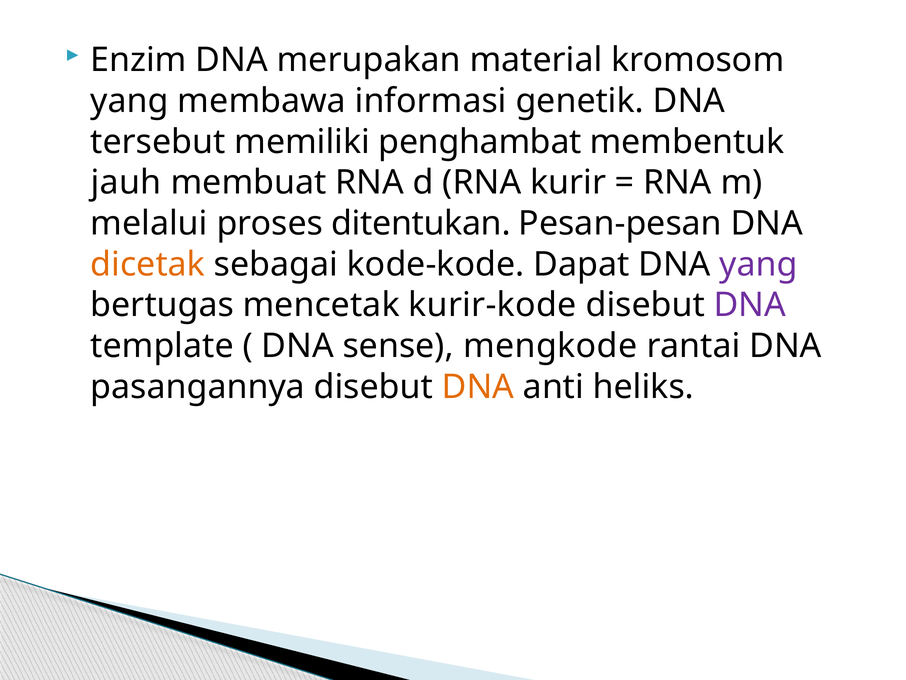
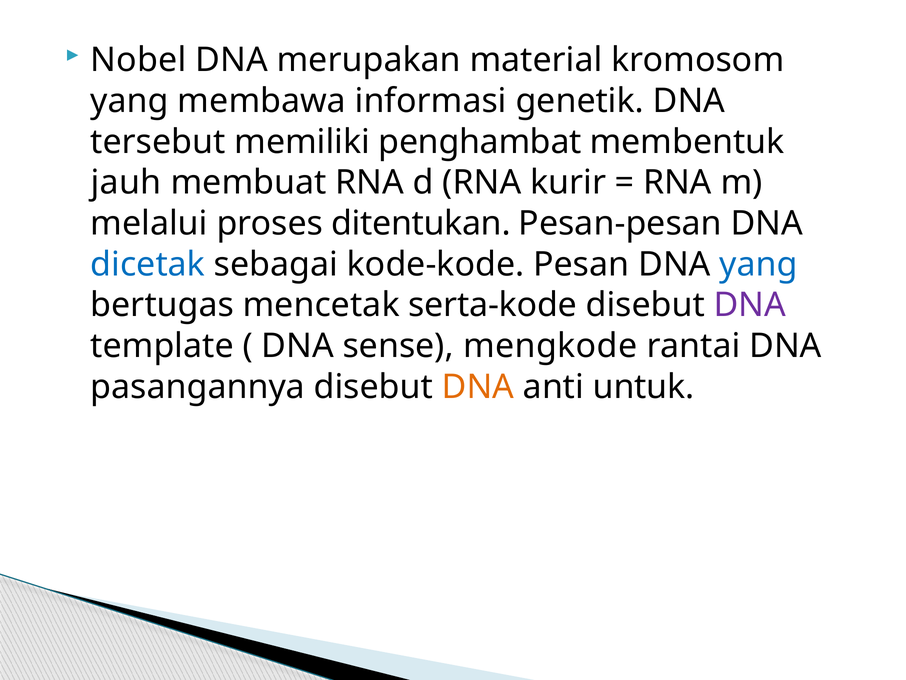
Enzim: Enzim -> Nobel
dicetak colour: orange -> blue
Dapat: Dapat -> Pesan
yang at (759, 264) colour: purple -> blue
kurir-kode: kurir-kode -> serta-kode
heliks: heliks -> untuk
